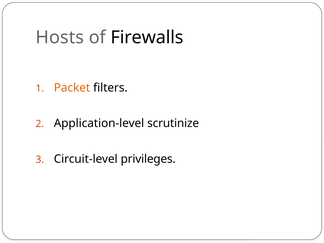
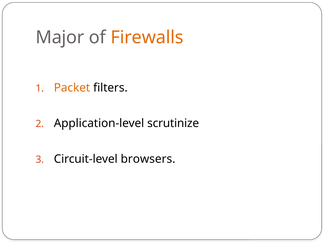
Hosts: Hosts -> Major
Firewalls colour: black -> orange
privileges: privileges -> browsers
